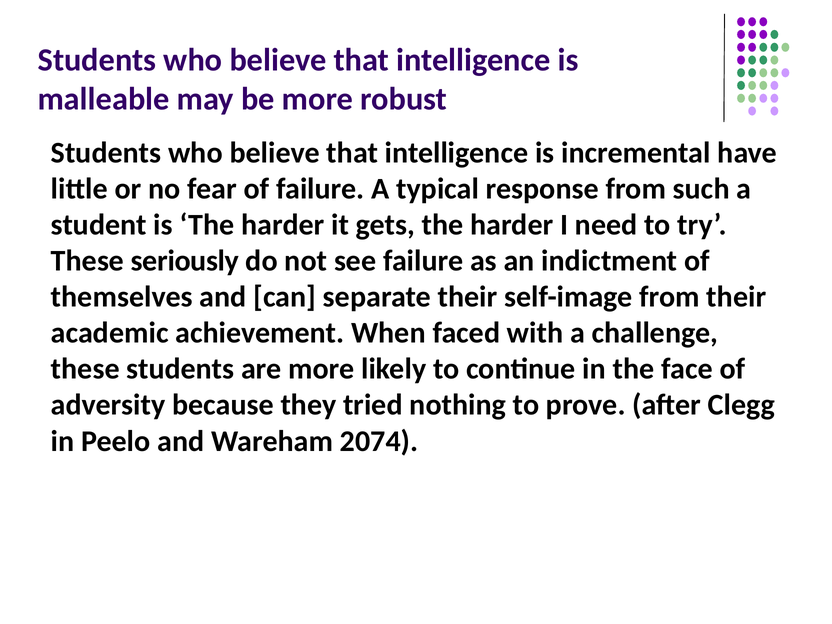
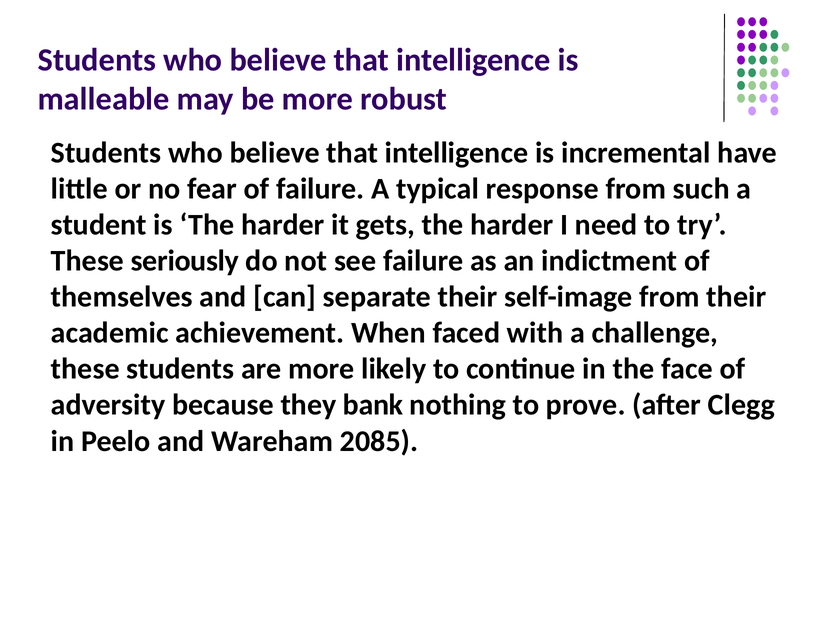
tried: tried -> bank
2074: 2074 -> 2085
